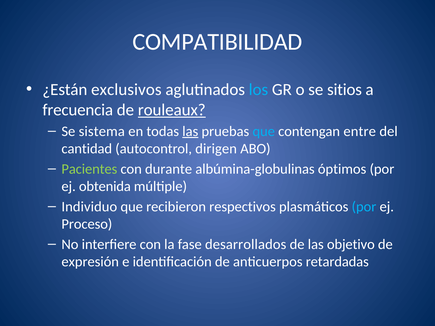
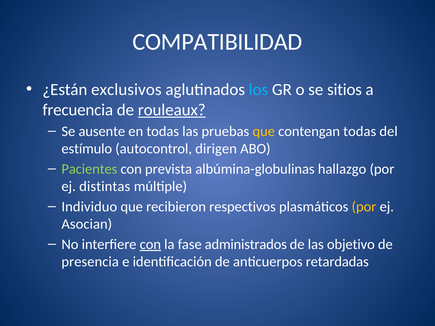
sistema: sistema -> ausente
las at (190, 131) underline: present -> none
que at (264, 131) colour: light blue -> yellow
contengan entre: entre -> todas
cantidad: cantidad -> estímulo
durante: durante -> prevista
óptimos: óptimos -> hallazgo
obtenida: obtenida -> distintas
por at (364, 207) colour: light blue -> yellow
Proceso: Proceso -> Asocian
con at (150, 245) underline: none -> present
desarrollados: desarrollados -> administrados
expresión: expresión -> presencia
